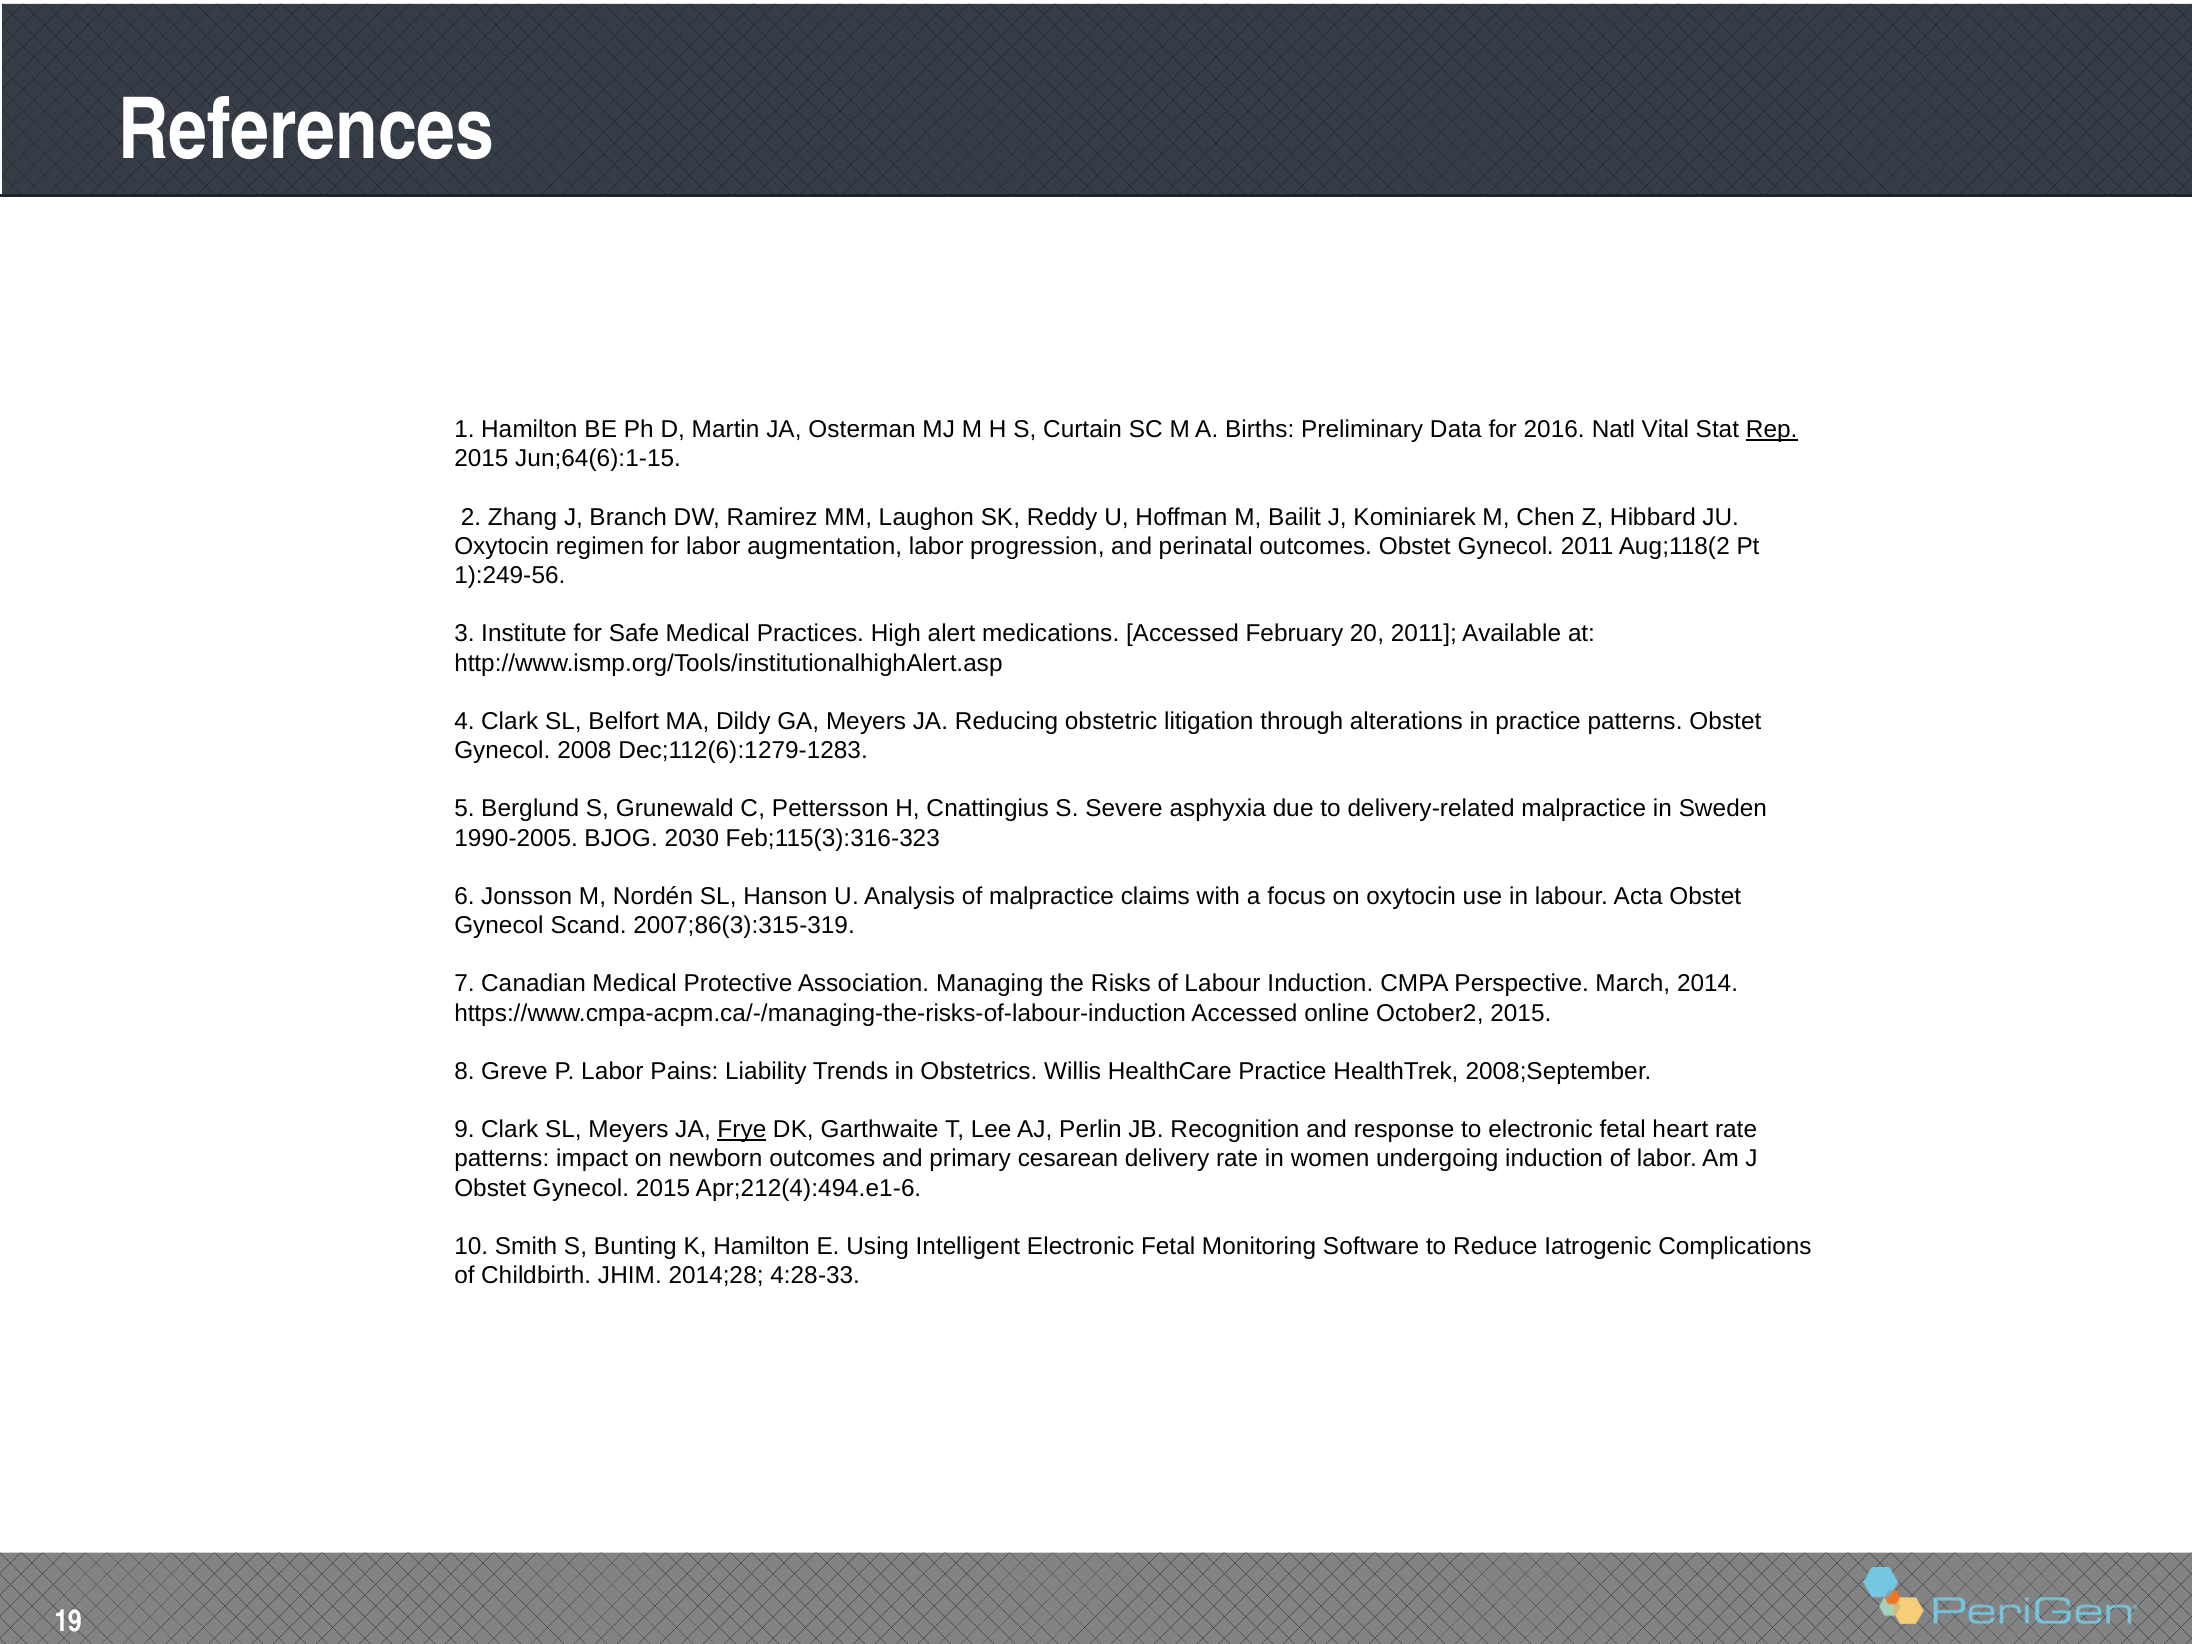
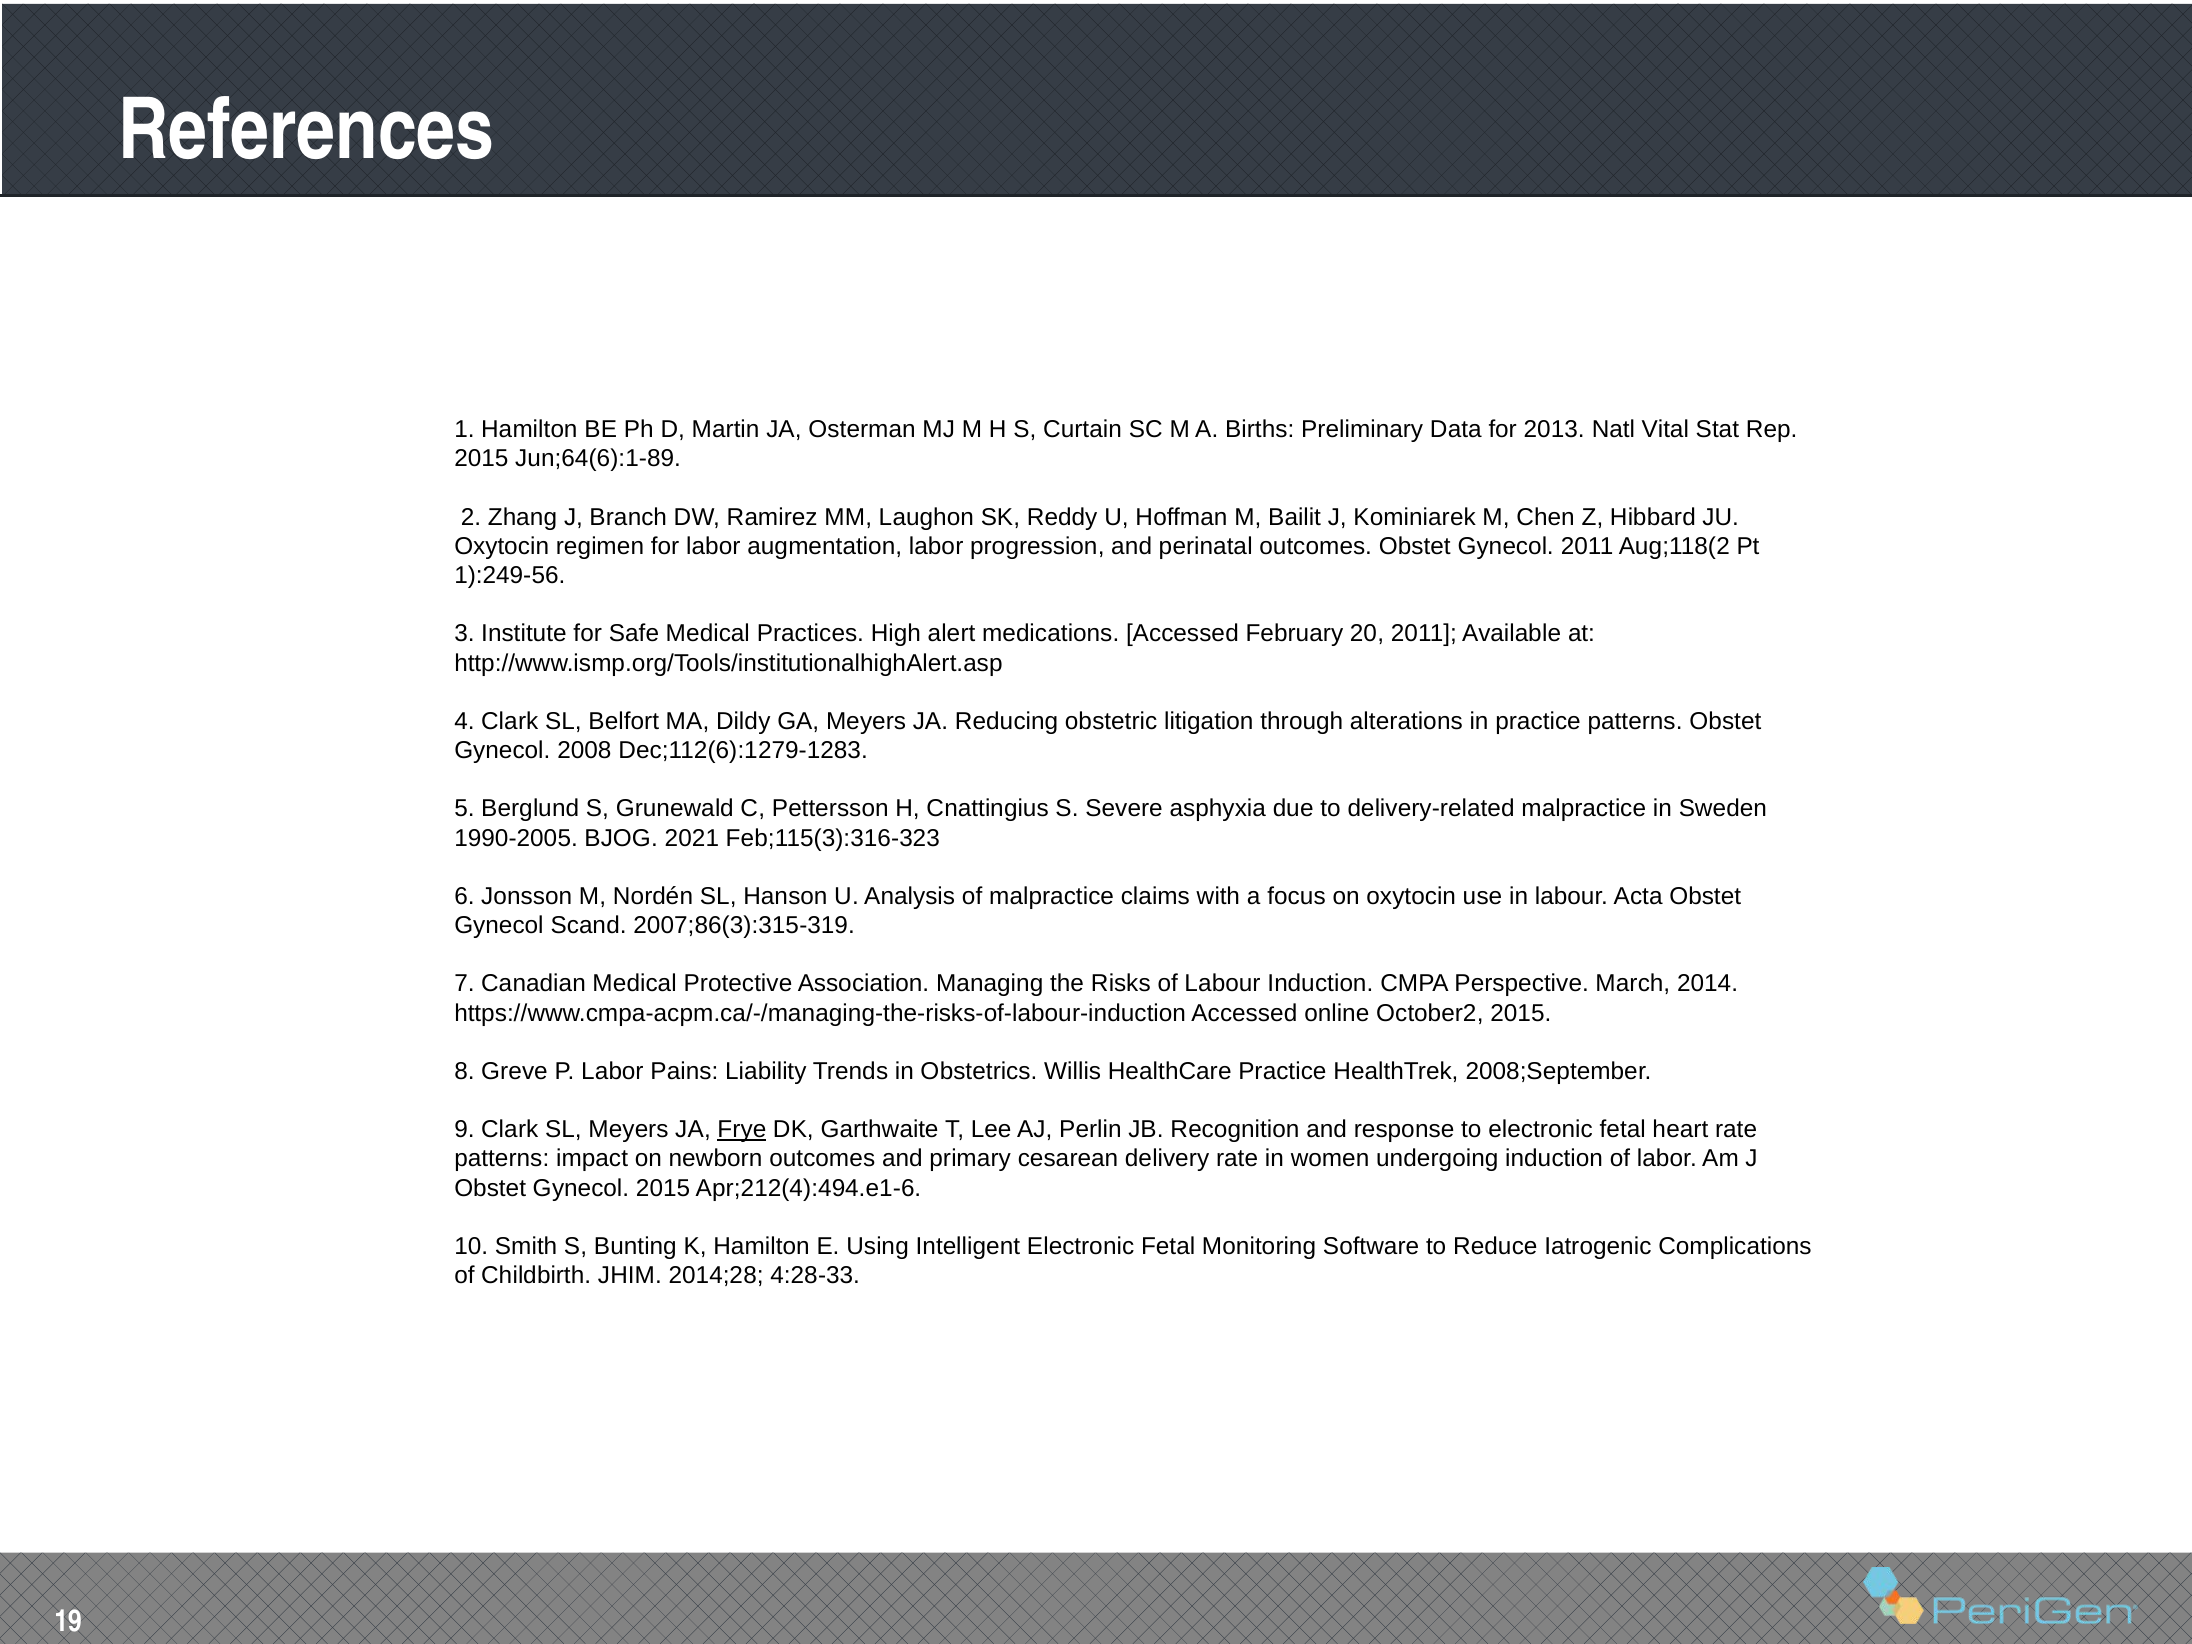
2016: 2016 -> 2013
Rep underline: present -> none
Jun;64(6):1-15: Jun;64(6):1-15 -> Jun;64(6):1-89
2030: 2030 -> 2021
